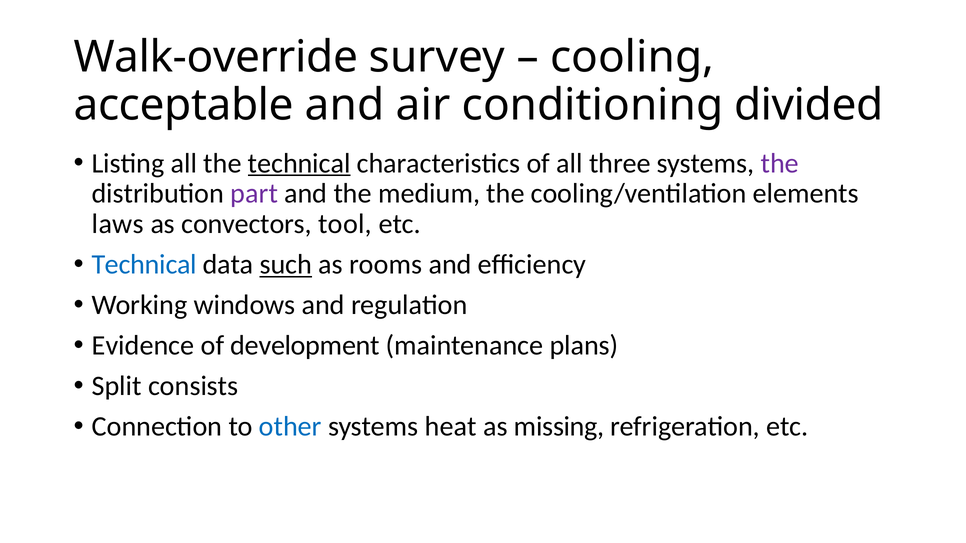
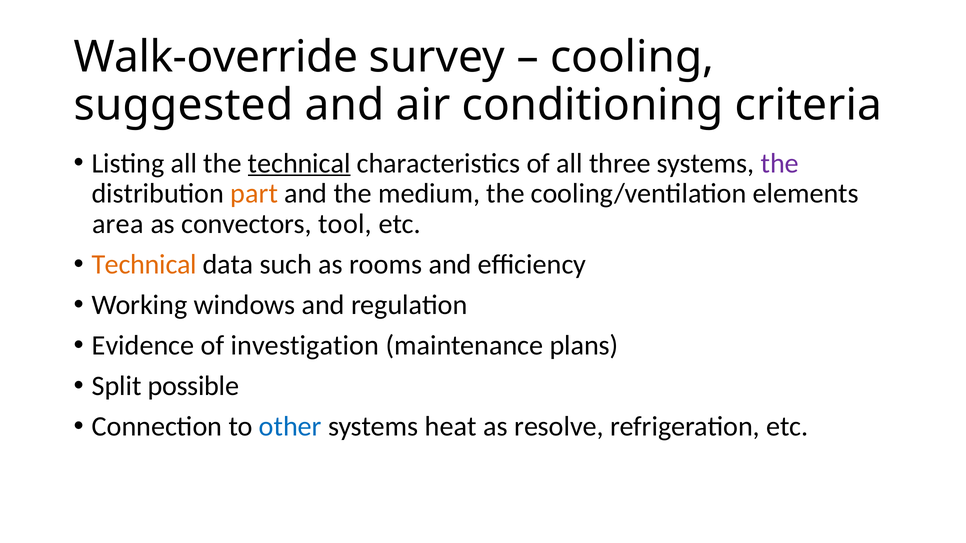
acceptable: acceptable -> suggested
divided: divided -> criteria
part colour: purple -> orange
laws: laws -> area
Technical at (144, 265) colour: blue -> orange
such underline: present -> none
development: development -> investigation
consists: consists -> possible
missing: missing -> resolve
